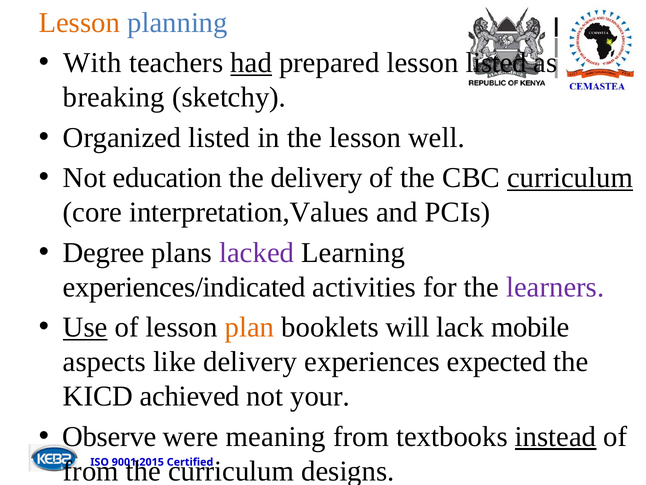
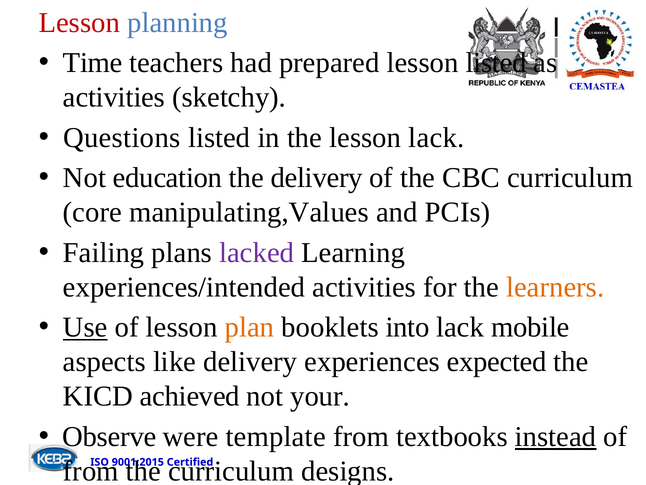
Lesson at (79, 23) colour: orange -> red
With: With -> Time
had underline: present -> none
breaking at (114, 97): breaking -> activities
Organized: Organized -> Questions
lesson well: well -> lack
curriculum at (570, 178) underline: present -> none
interpretation,Values: interpretation,Values -> manipulating,Values
Degree: Degree -> Failing
experiences/indicated: experiences/indicated -> experiences/intended
learners colour: purple -> orange
will: will -> into
meaning: meaning -> template
